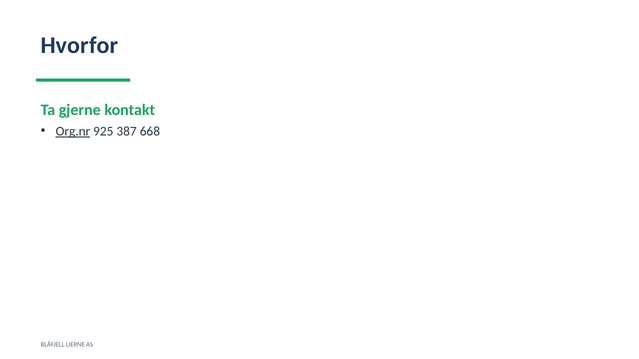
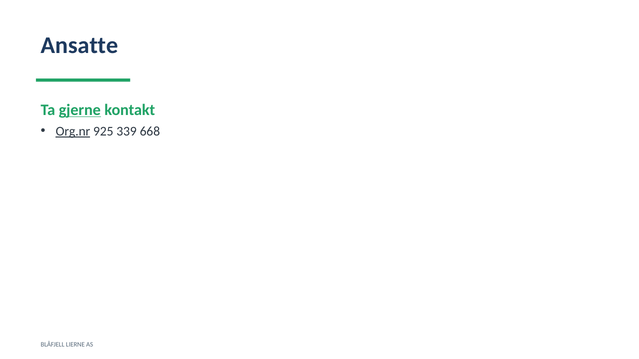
Hvorfor: Hvorfor -> Ansatte
gjerne underline: none -> present
387: 387 -> 339
